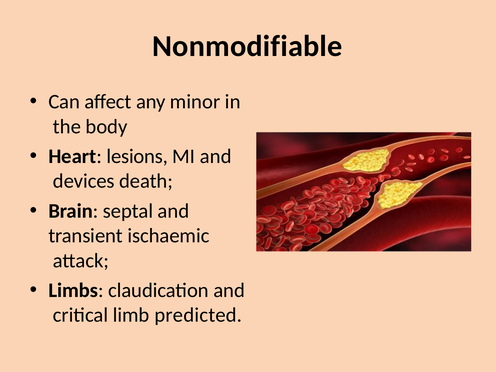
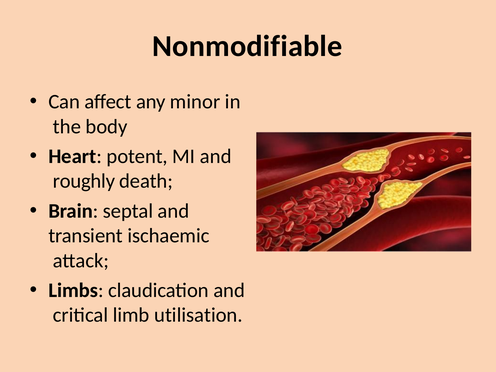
lesions: lesions -> potent
devices: devices -> roughly
predicted: predicted -> utilisation
